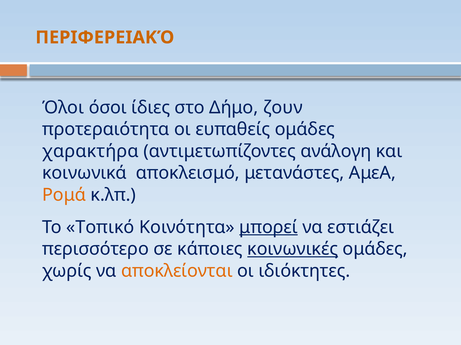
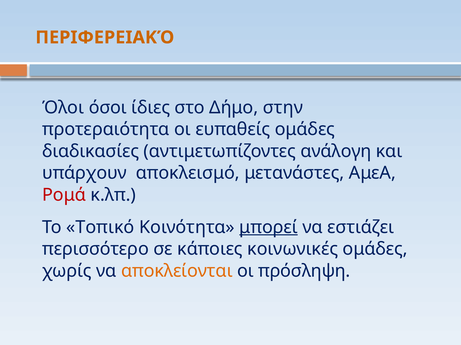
ζουν: ζουν -> στην
χαρακτήρα: χαρακτήρα -> διαδικασίες
κοινωνικά: κοινωνικά -> υπάρχουν
Ρομά colour: orange -> red
κοινωνικές underline: present -> none
ιδιόκτητες: ιδιόκτητες -> πρόσληψη
